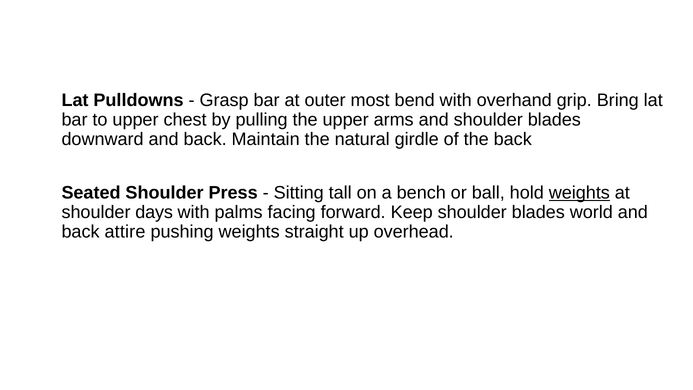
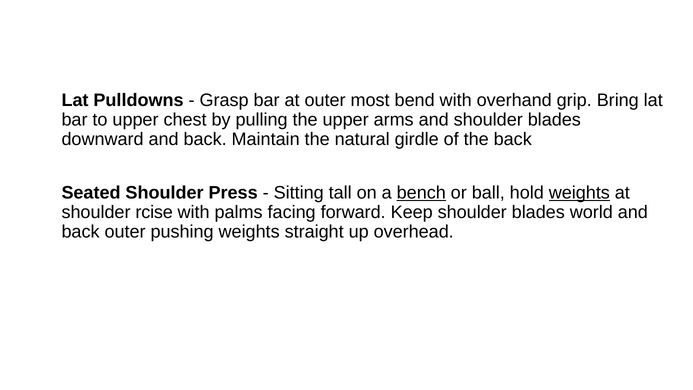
bench underline: none -> present
days: days -> rcise
back attire: attire -> outer
